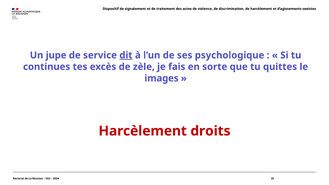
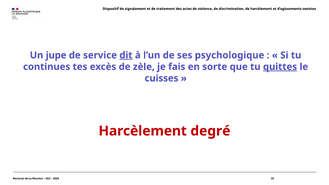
quittes underline: none -> present
images: images -> cuisses
droits: droits -> degré
